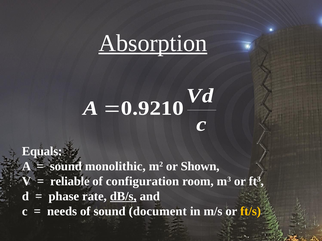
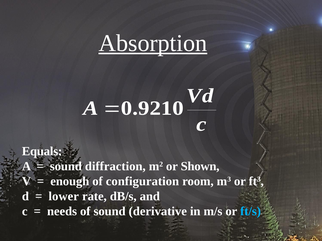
monolithic: monolithic -> diffraction
reliable: reliable -> enough
phase: phase -> lower
dB/s underline: present -> none
document: document -> derivative
ft/s colour: yellow -> light blue
